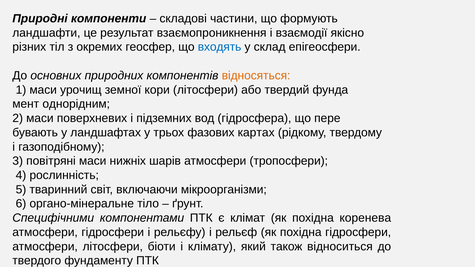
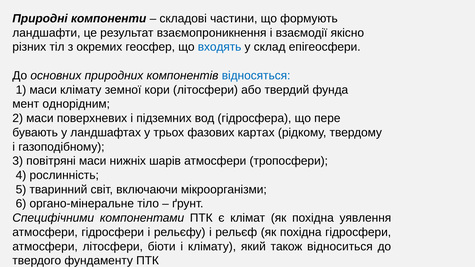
відносяться colour: orange -> blue
маси урочищ: урочищ -> клімату
коренева: коренева -> уявлення
